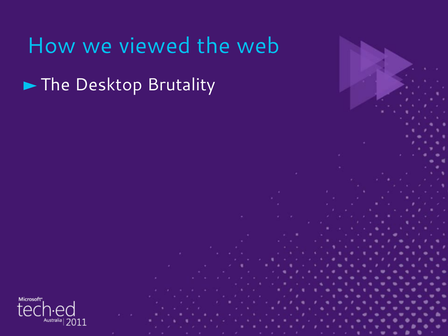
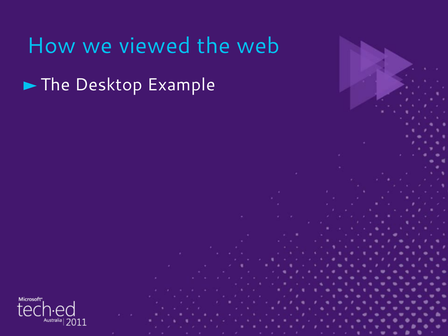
Brutality: Brutality -> Example
